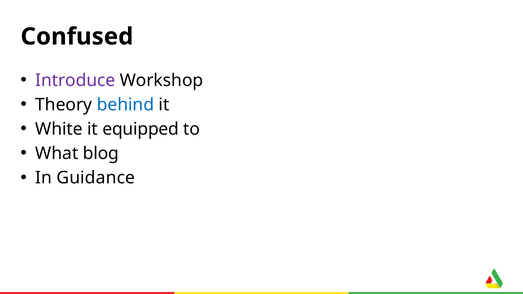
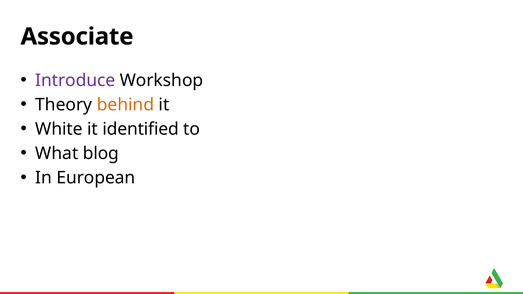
Confused: Confused -> Associate
behind colour: blue -> orange
equipped: equipped -> identified
Guidance: Guidance -> European
